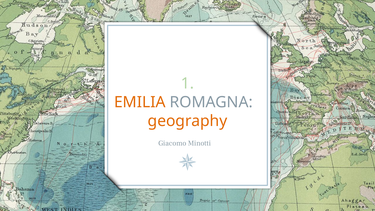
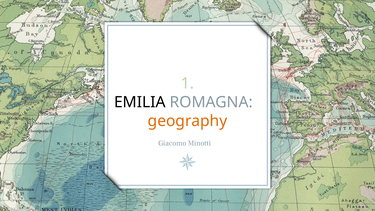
EMILIA colour: orange -> black
